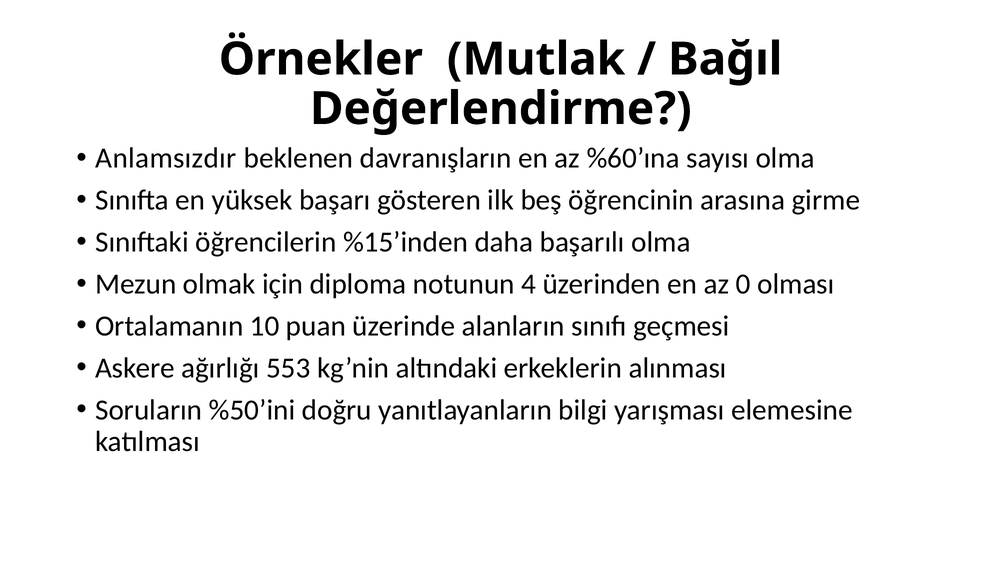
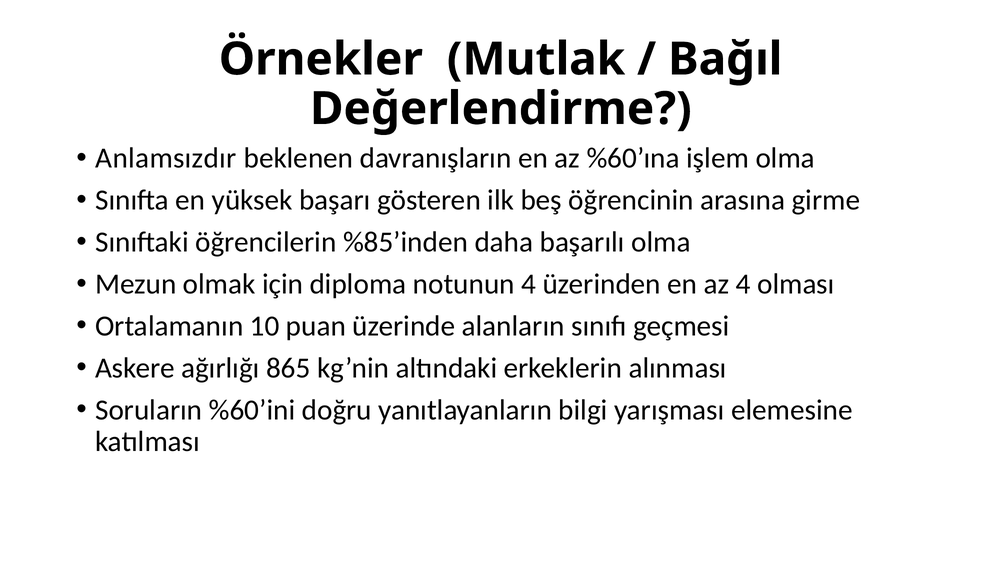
sayısı: sayısı -> işlem
%15’inden: %15’inden -> %85’inden
az 0: 0 -> 4
553: 553 -> 865
%50’ini: %50’ini -> %60’ini
